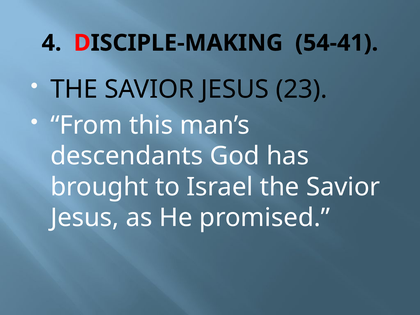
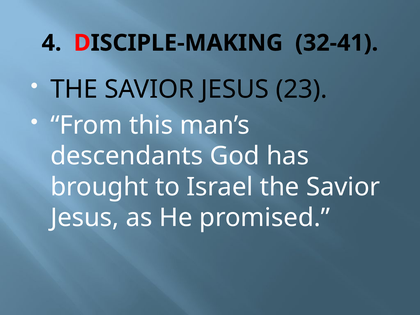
54-41: 54-41 -> 32-41
